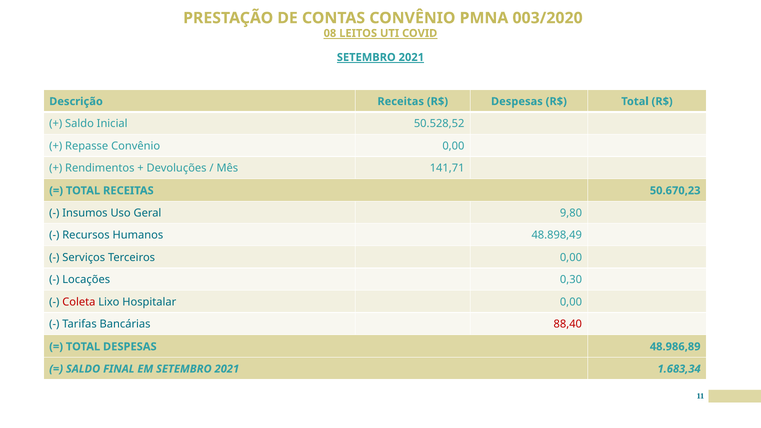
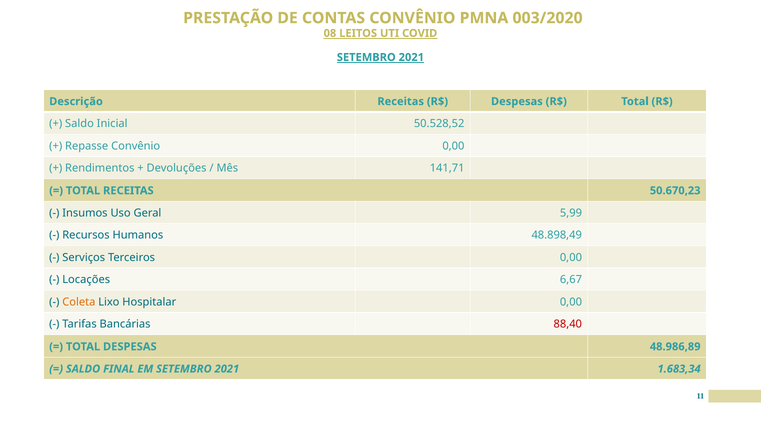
9,80: 9,80 -> 5,99
0,30: 0,30 -> 6,67
Coleta colour: red -> orange
